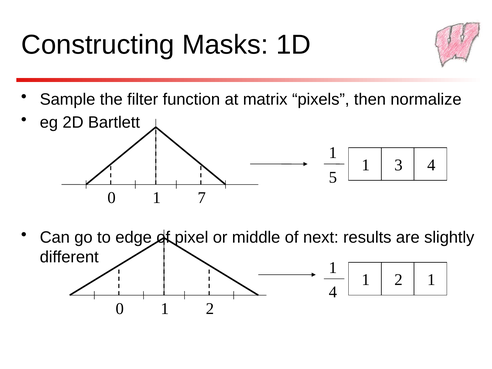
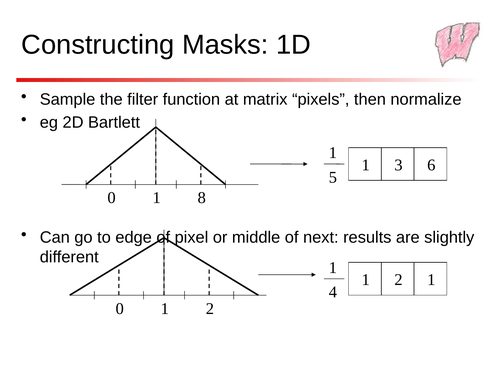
3 4: 4 -> 6
7: 7 -> 8
